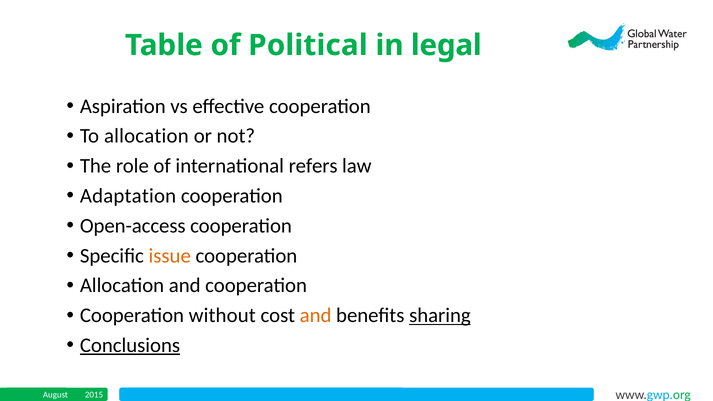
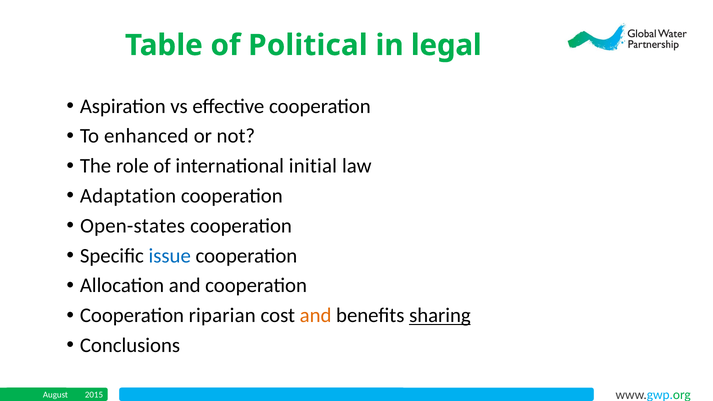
To allocation: allocation -> enhanced
refers: refers -> initial
Open-access: Open-access -> Open-states
issue colour: orange -> blue
without: without -> riparian
Conclusions underline: present -> none
